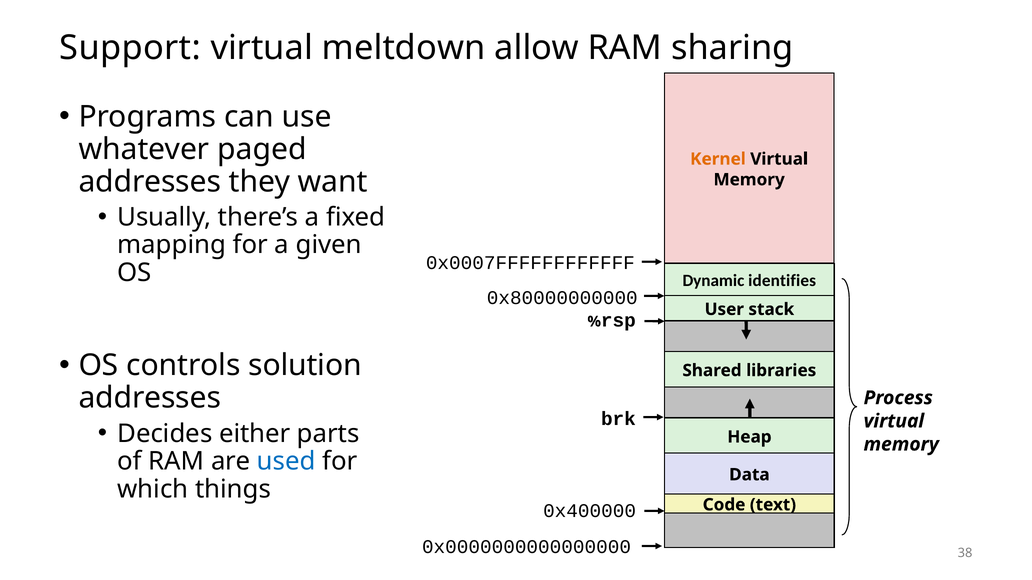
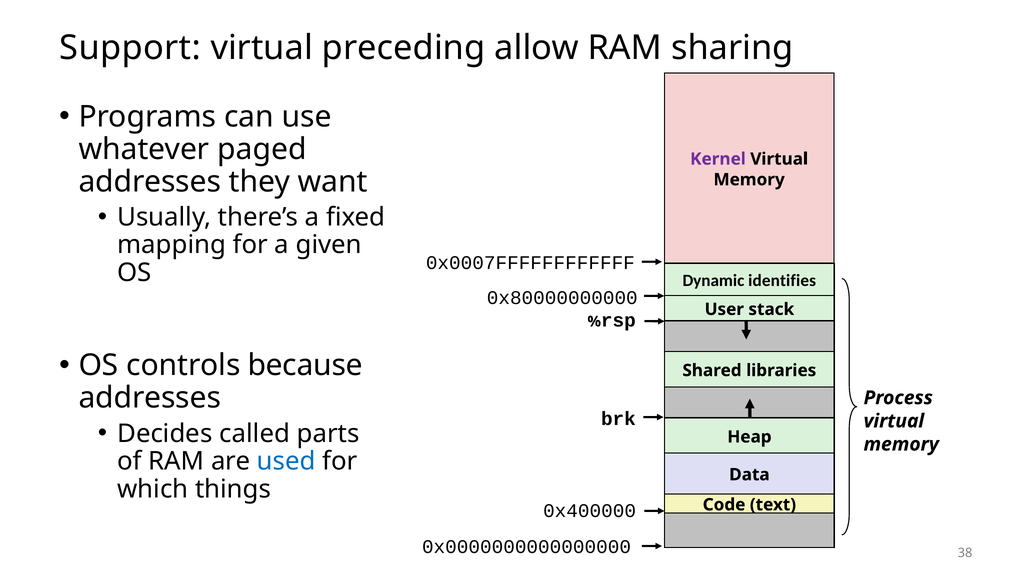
meltdown: meltdown -> preceding
Kernel colour: orange -> purple
solution: solution -> because
either: either -> called
